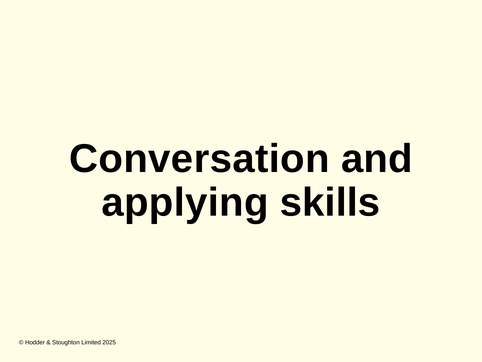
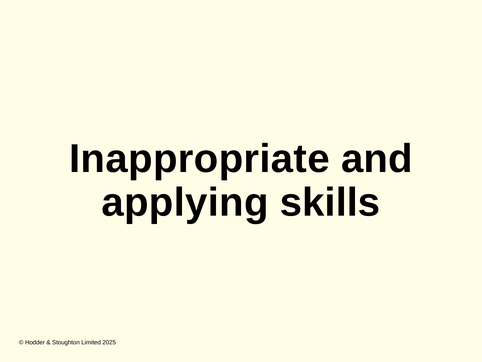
Conversation: Conversation -> Inappropriate
